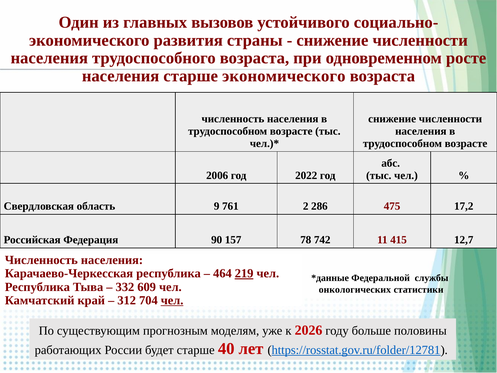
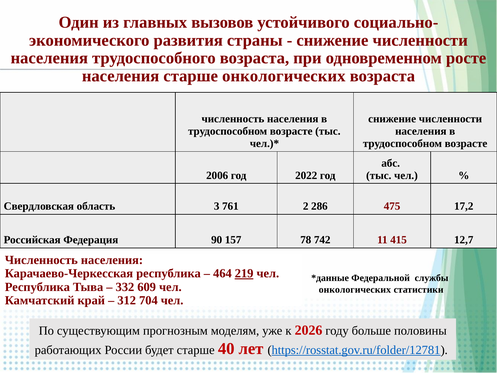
старше экономического: экономического -> онкологических
9: 9 -> 3
чел at (172, 300) underline: present -> none
